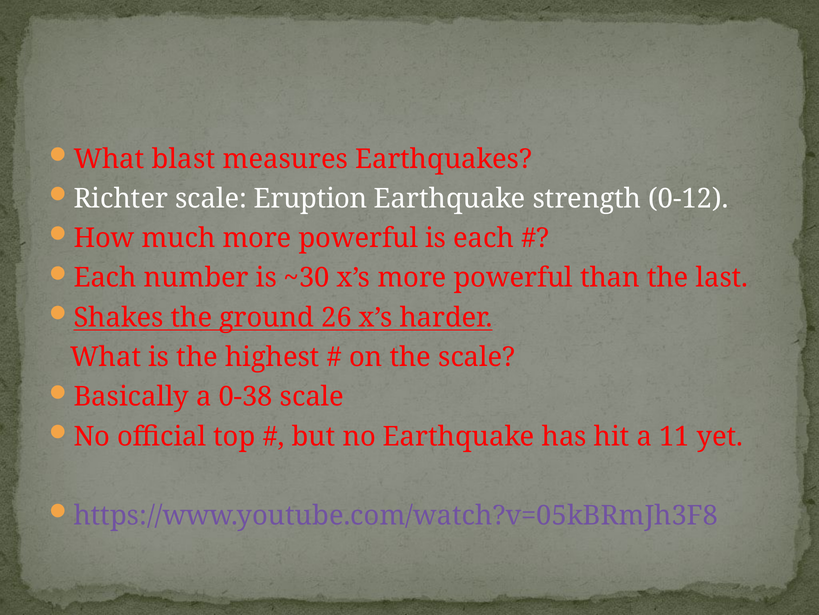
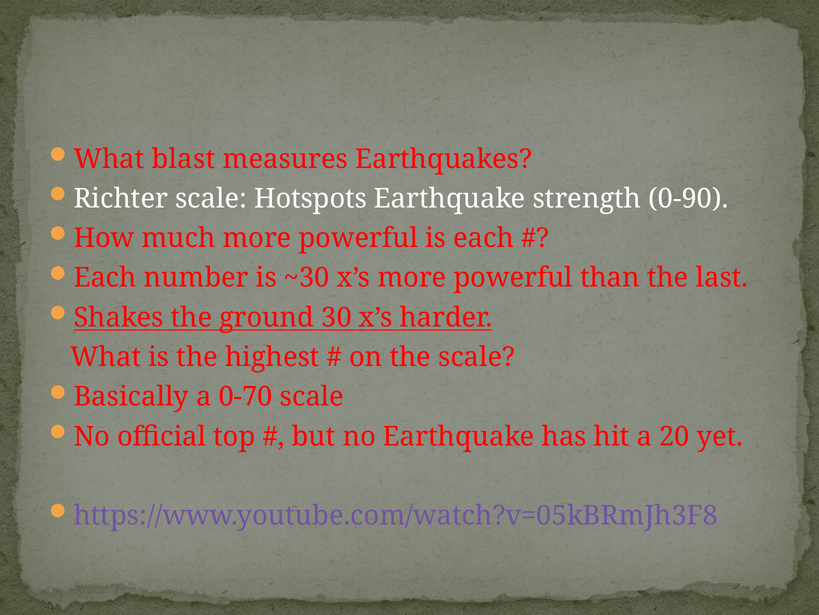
Eruption: Eruption -> Hotspots
0-12: 0-12 -> 0-90
26: 26 -> 30
0-38: 0-38 -> 0-70
11: 11 -> 20
